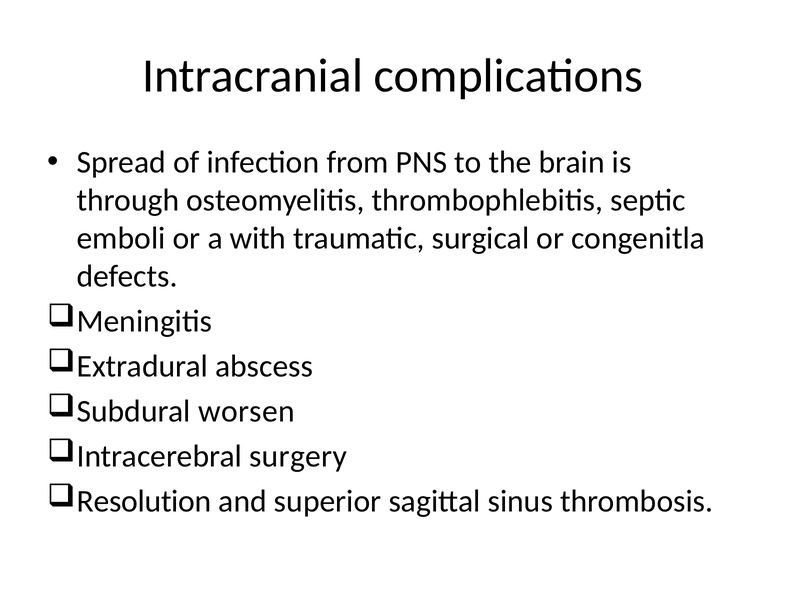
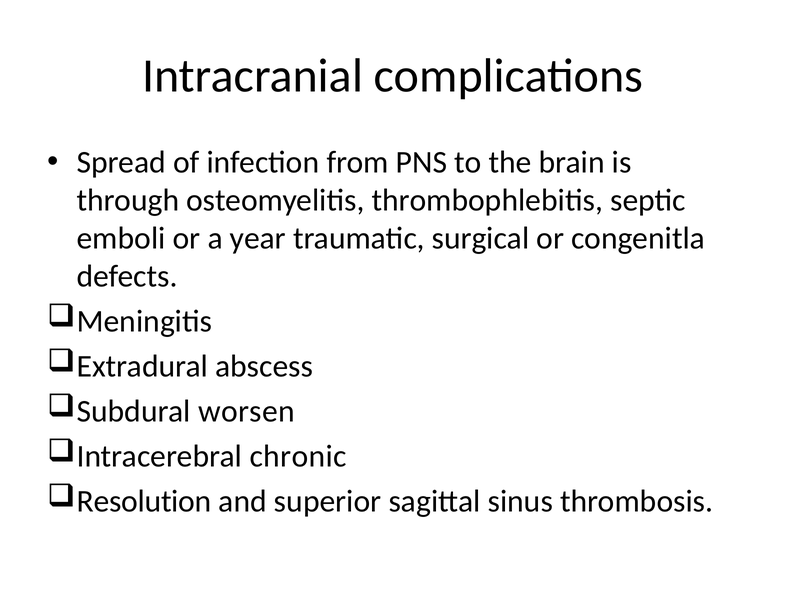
with: with -> year
surgery: surgery -> chronic
